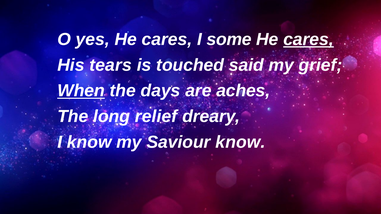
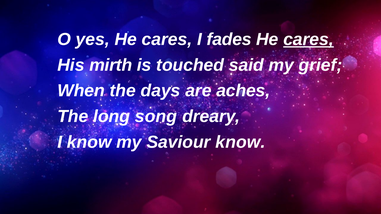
some: some -> fades
tears: tears -> mirth
When underline: present -> none
relief: relief -> song
